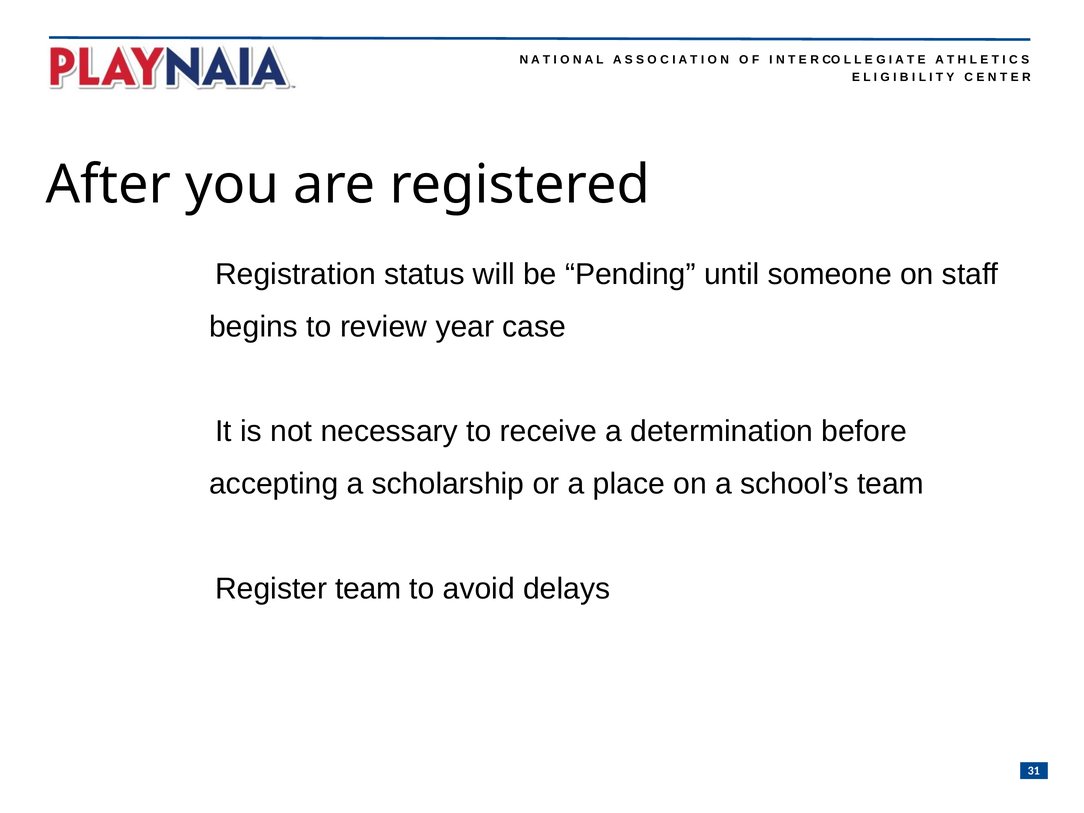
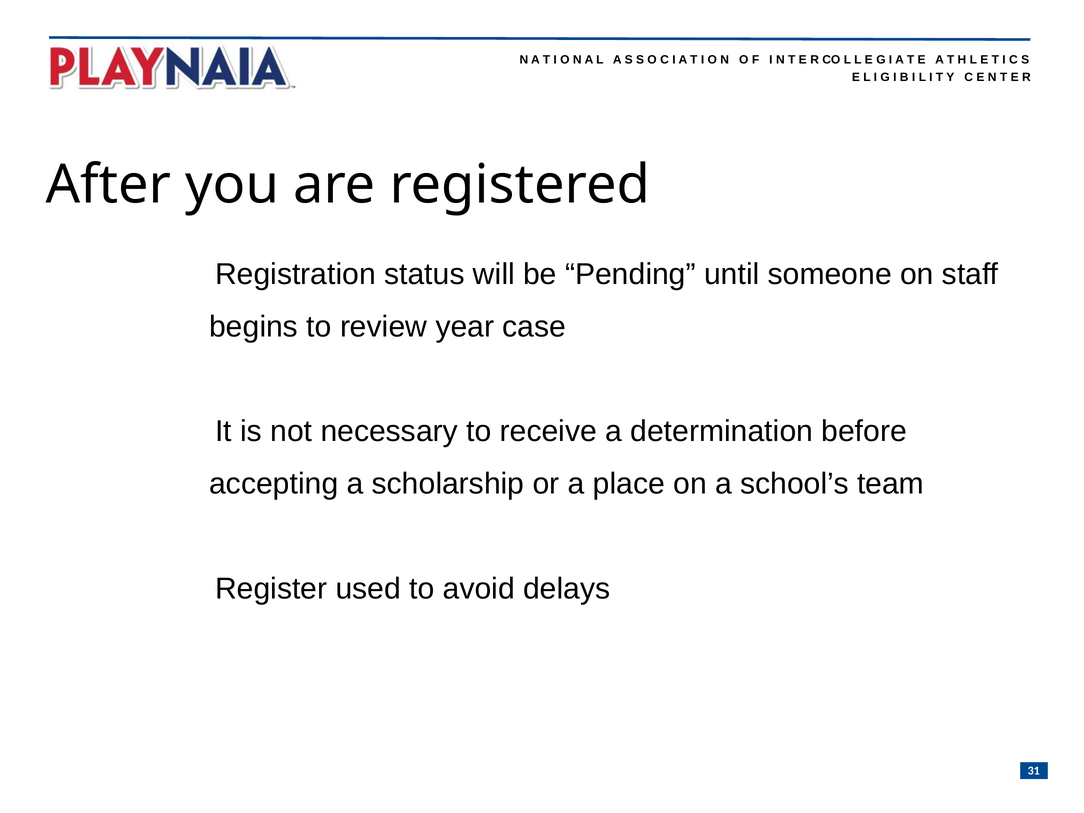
team at (368, 589): team -> used
